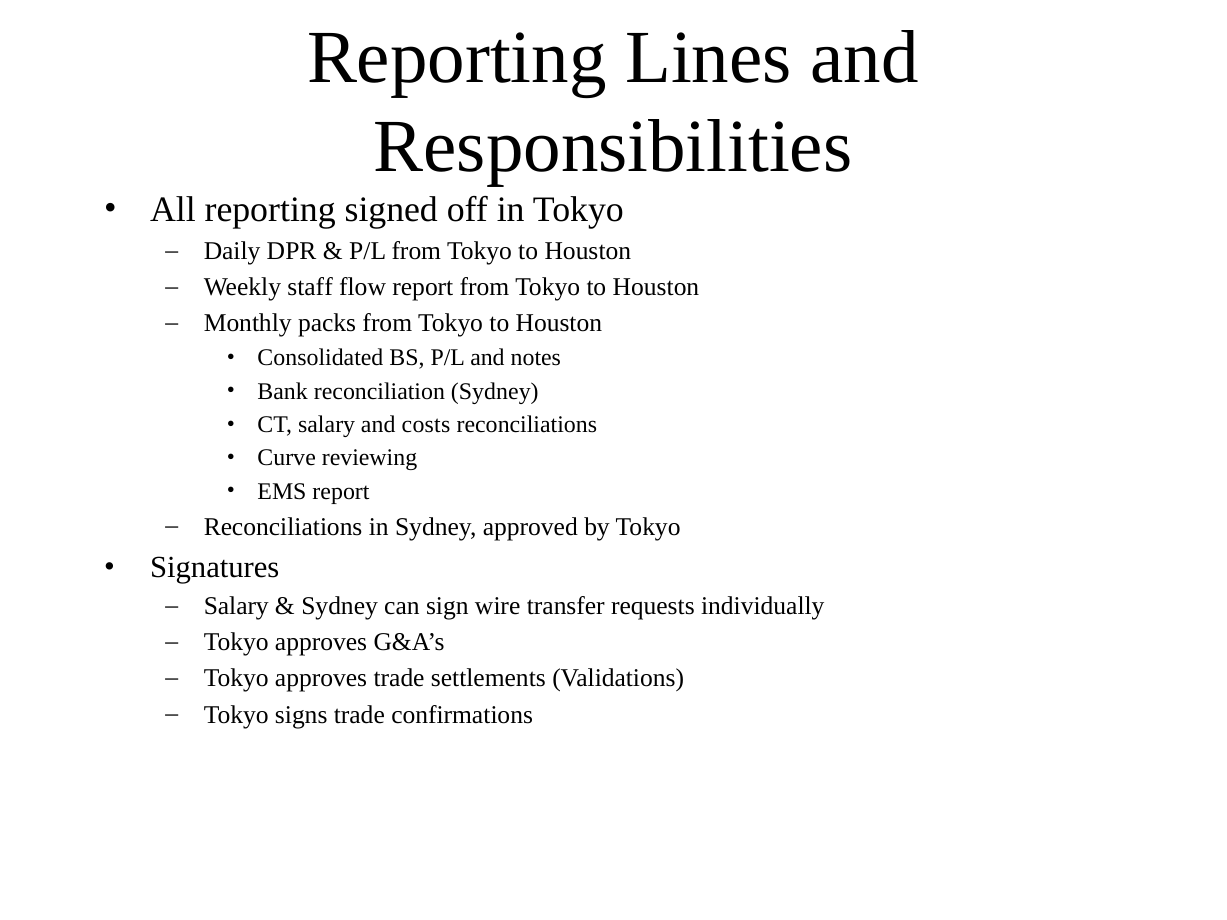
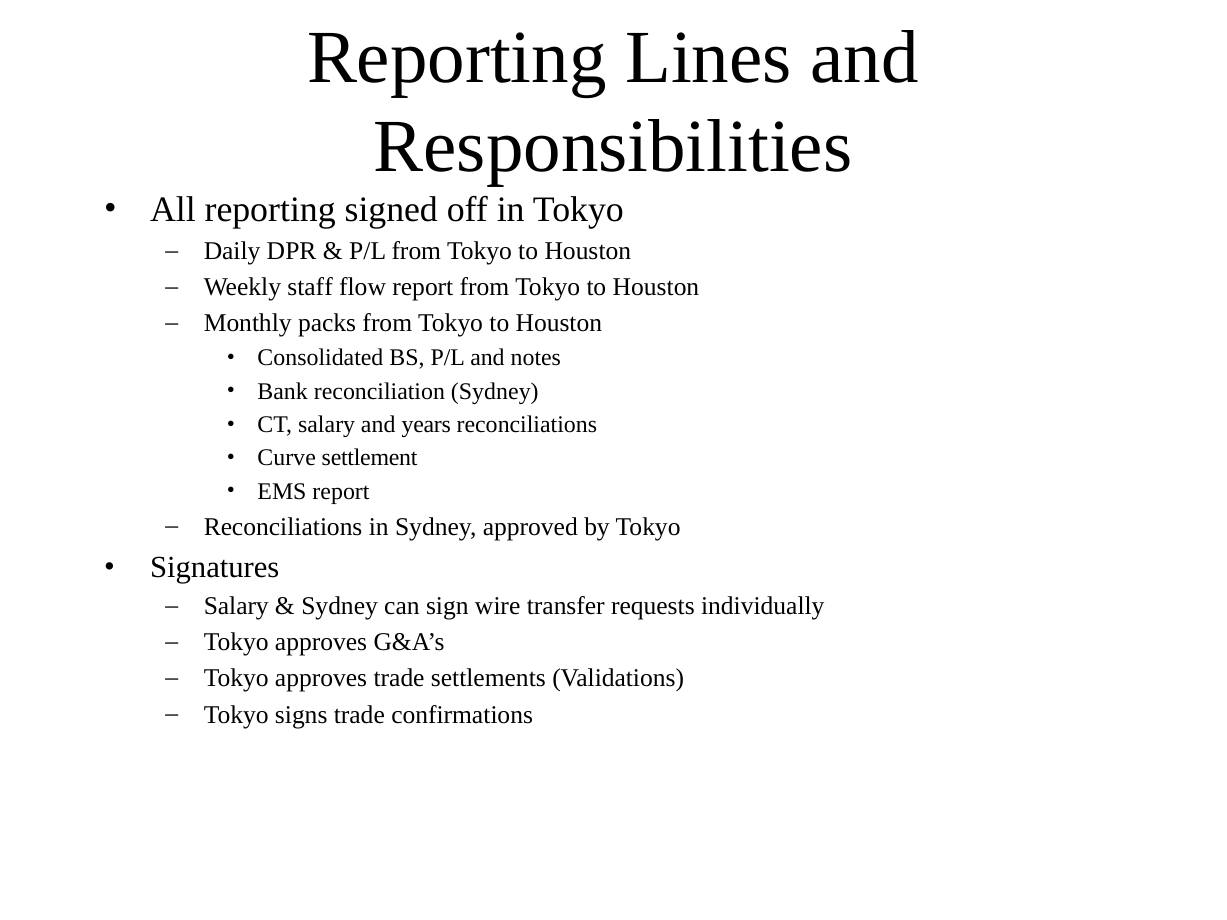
costs: costs -> years
reviewing: reviewing -> settlement
